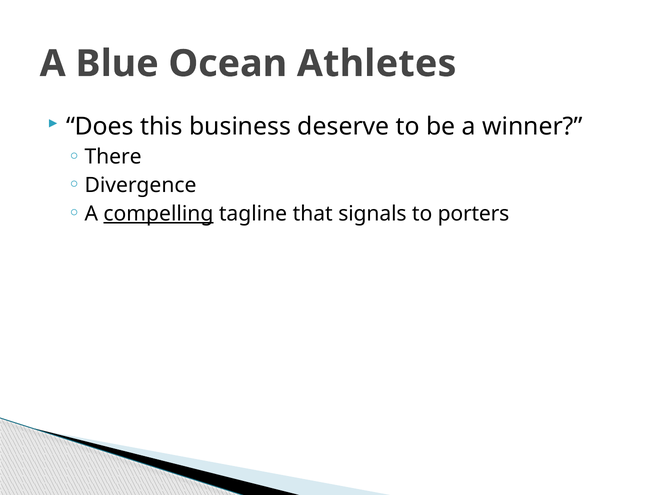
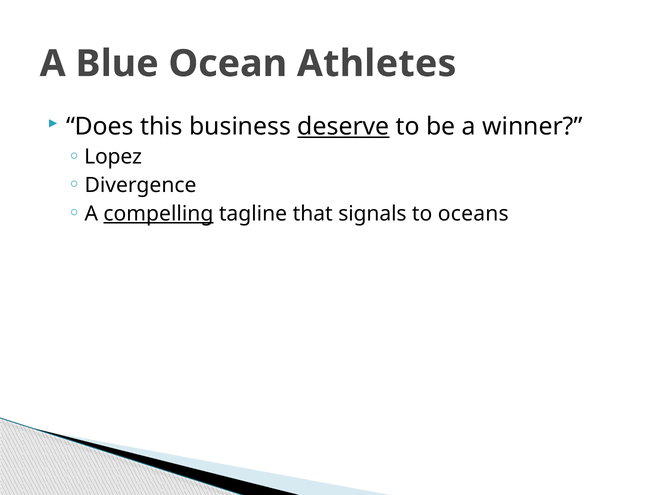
deserve underline: none -> present
There: There -> Lopez
porters: porters -> oceans
